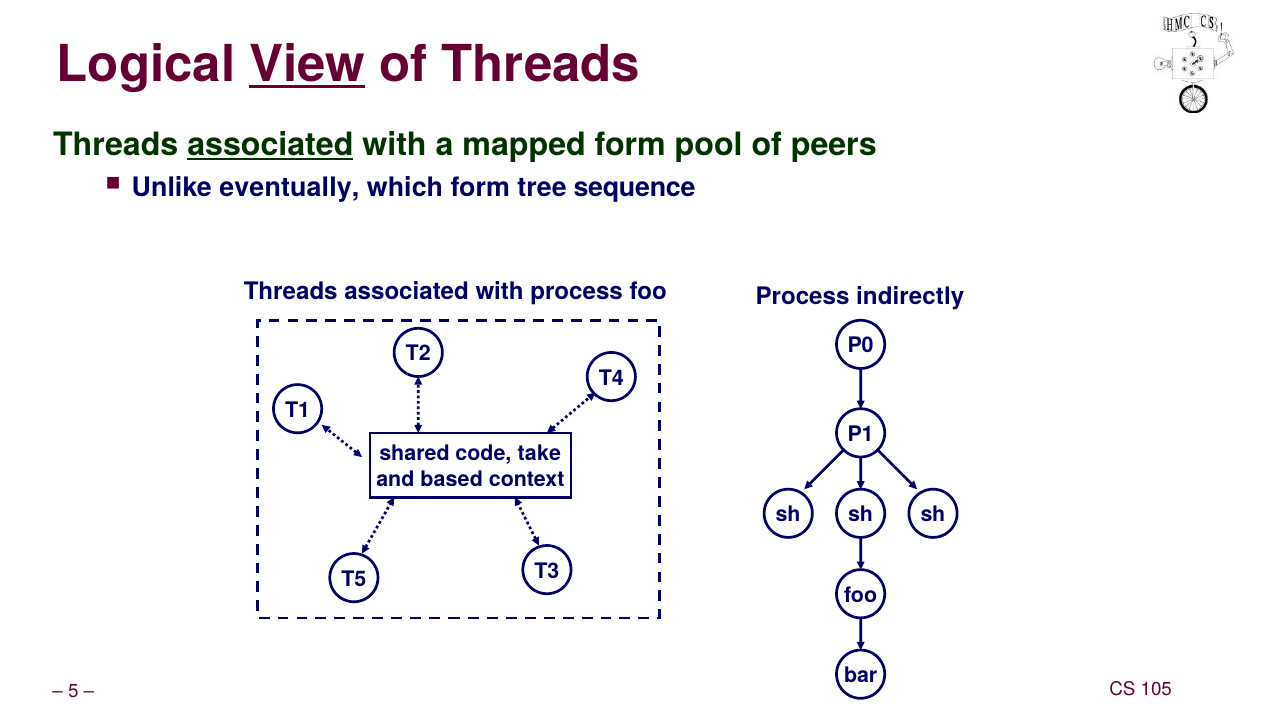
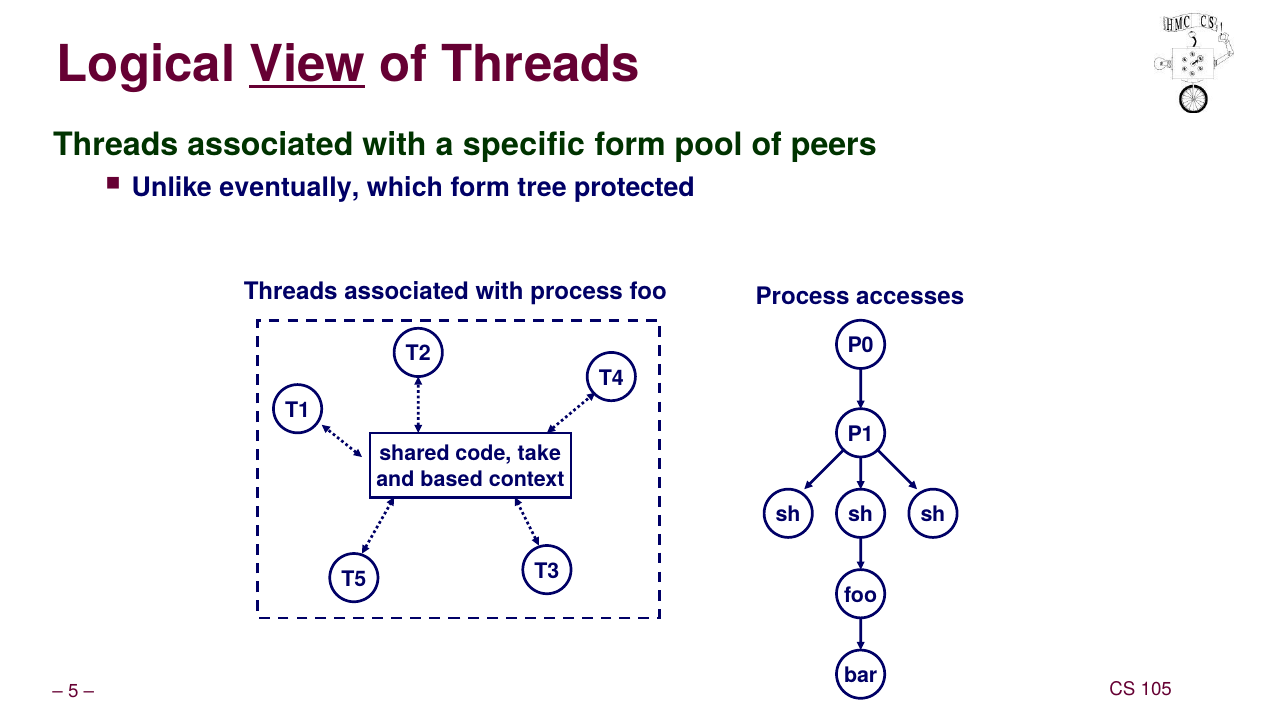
associated at (270, 145) underline: present -> none
mapped: mapped -> specific
sequence: sequence -> protected
indirectly: indirectly -> accesses
